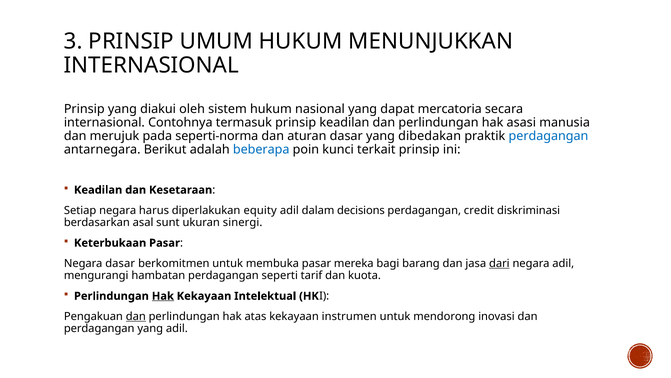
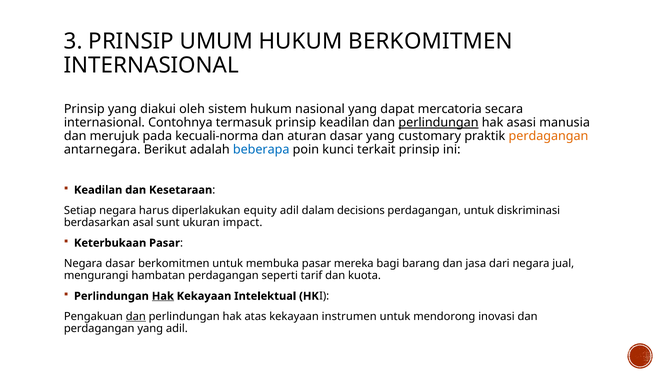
HUKUM MENUNJUKKAN: MENUNJUKKAN -> BERKOMITMEN
perlindungan at (438, 122) underline: none -> present
seperti-norma: seperti-norma -> kecuali-norma
dibedakan: dibedakan -> customary
perdagangan at (548, 136) colour: blue -> orange
perdagangan credit: credit -> untuk
sinergi: sinergi -> impact
dari underline: present -> none
negara adil: adil -> jual
